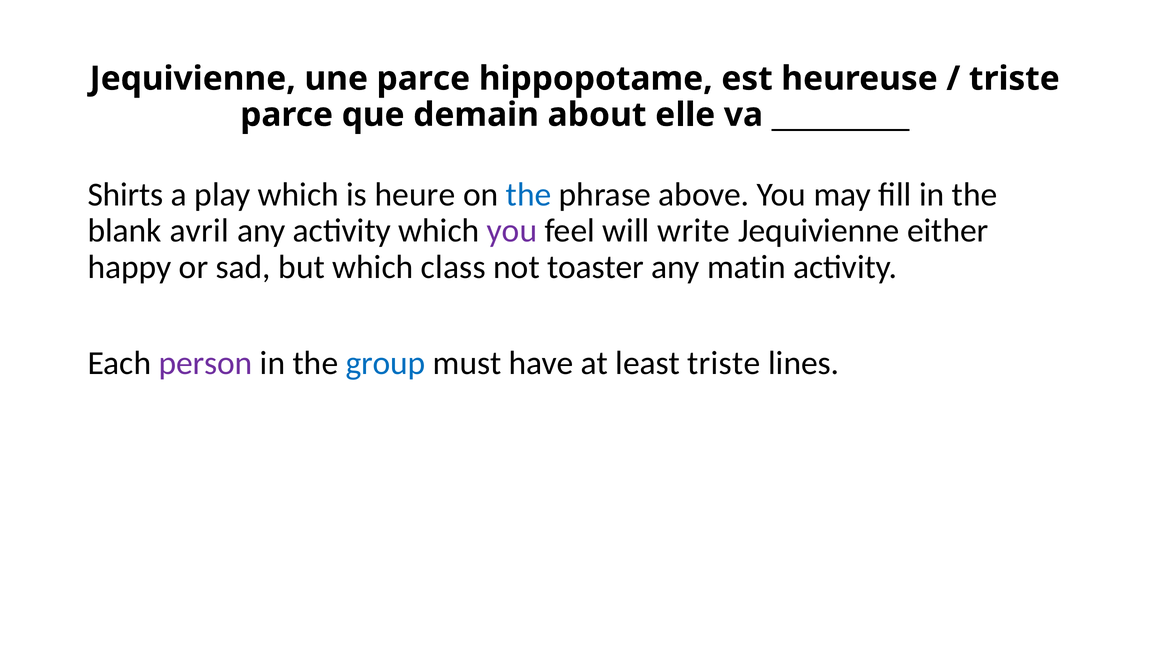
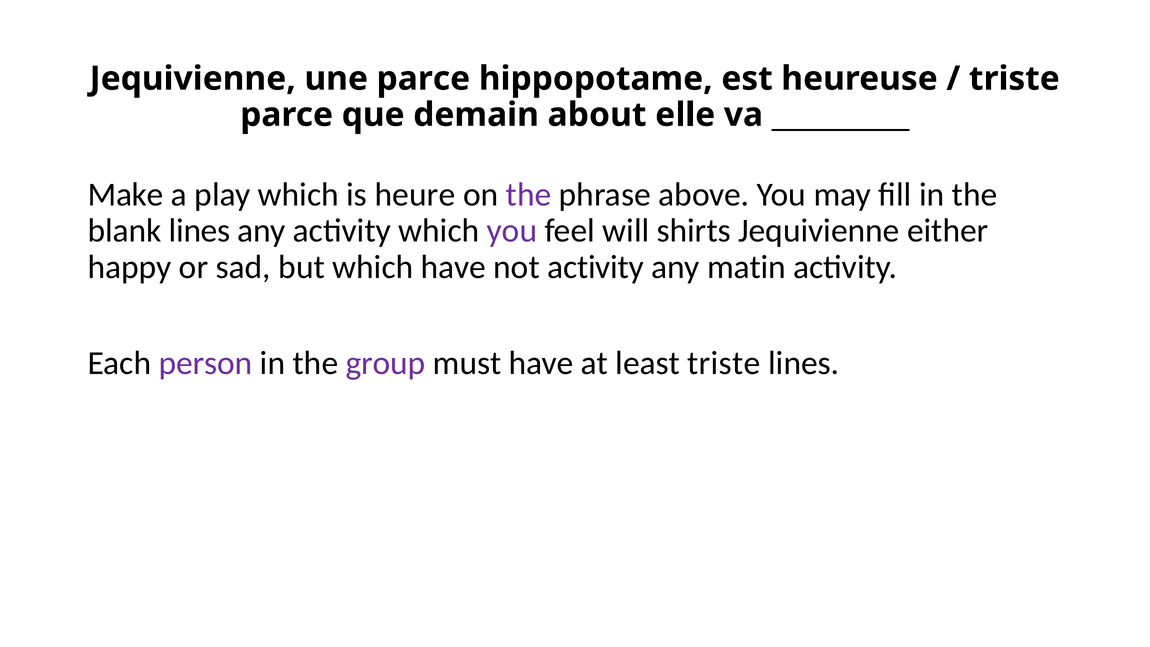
Shirts: Shirts -> Make
the at (529, 194) colour: blue -> purple
blank avril: avril -> lines
write: write -> shirts
which class: class -> have
not toaster: toaster -> activity
group colour: blue -> purple
